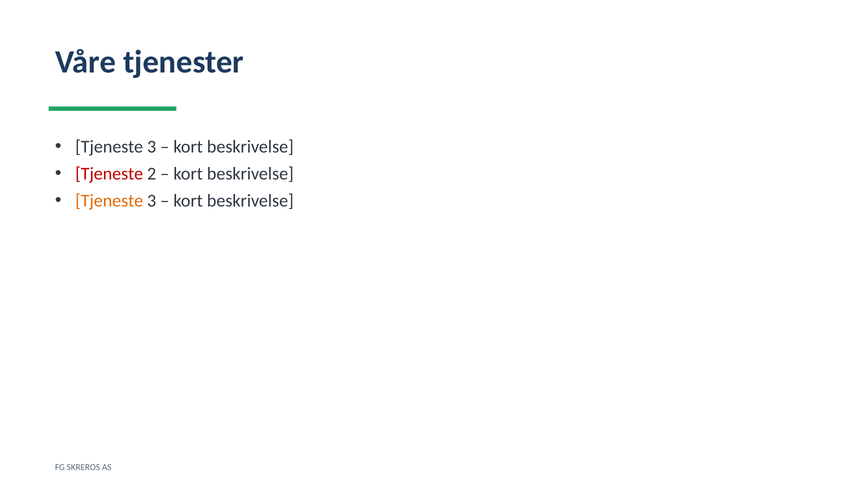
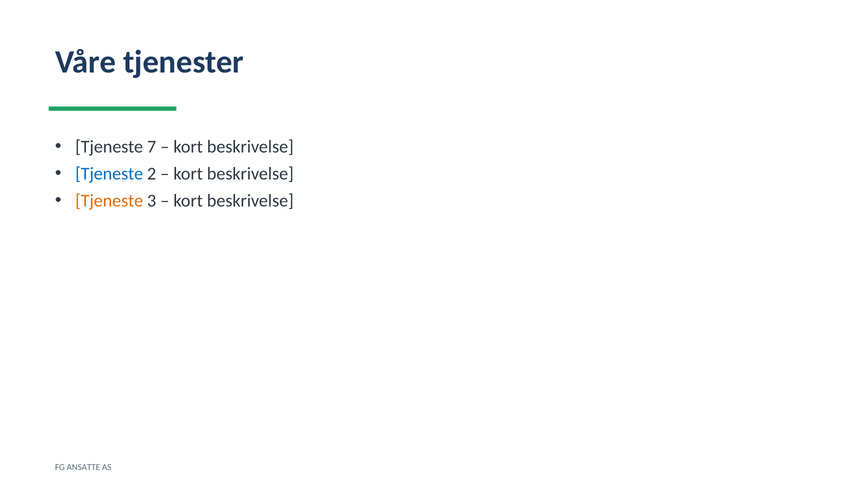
3 at (152, 147): 3 -> 7
Tjeneste at (109, 174) colour: red -> blue
SKREROS: SKREROS -> ANSATTE
